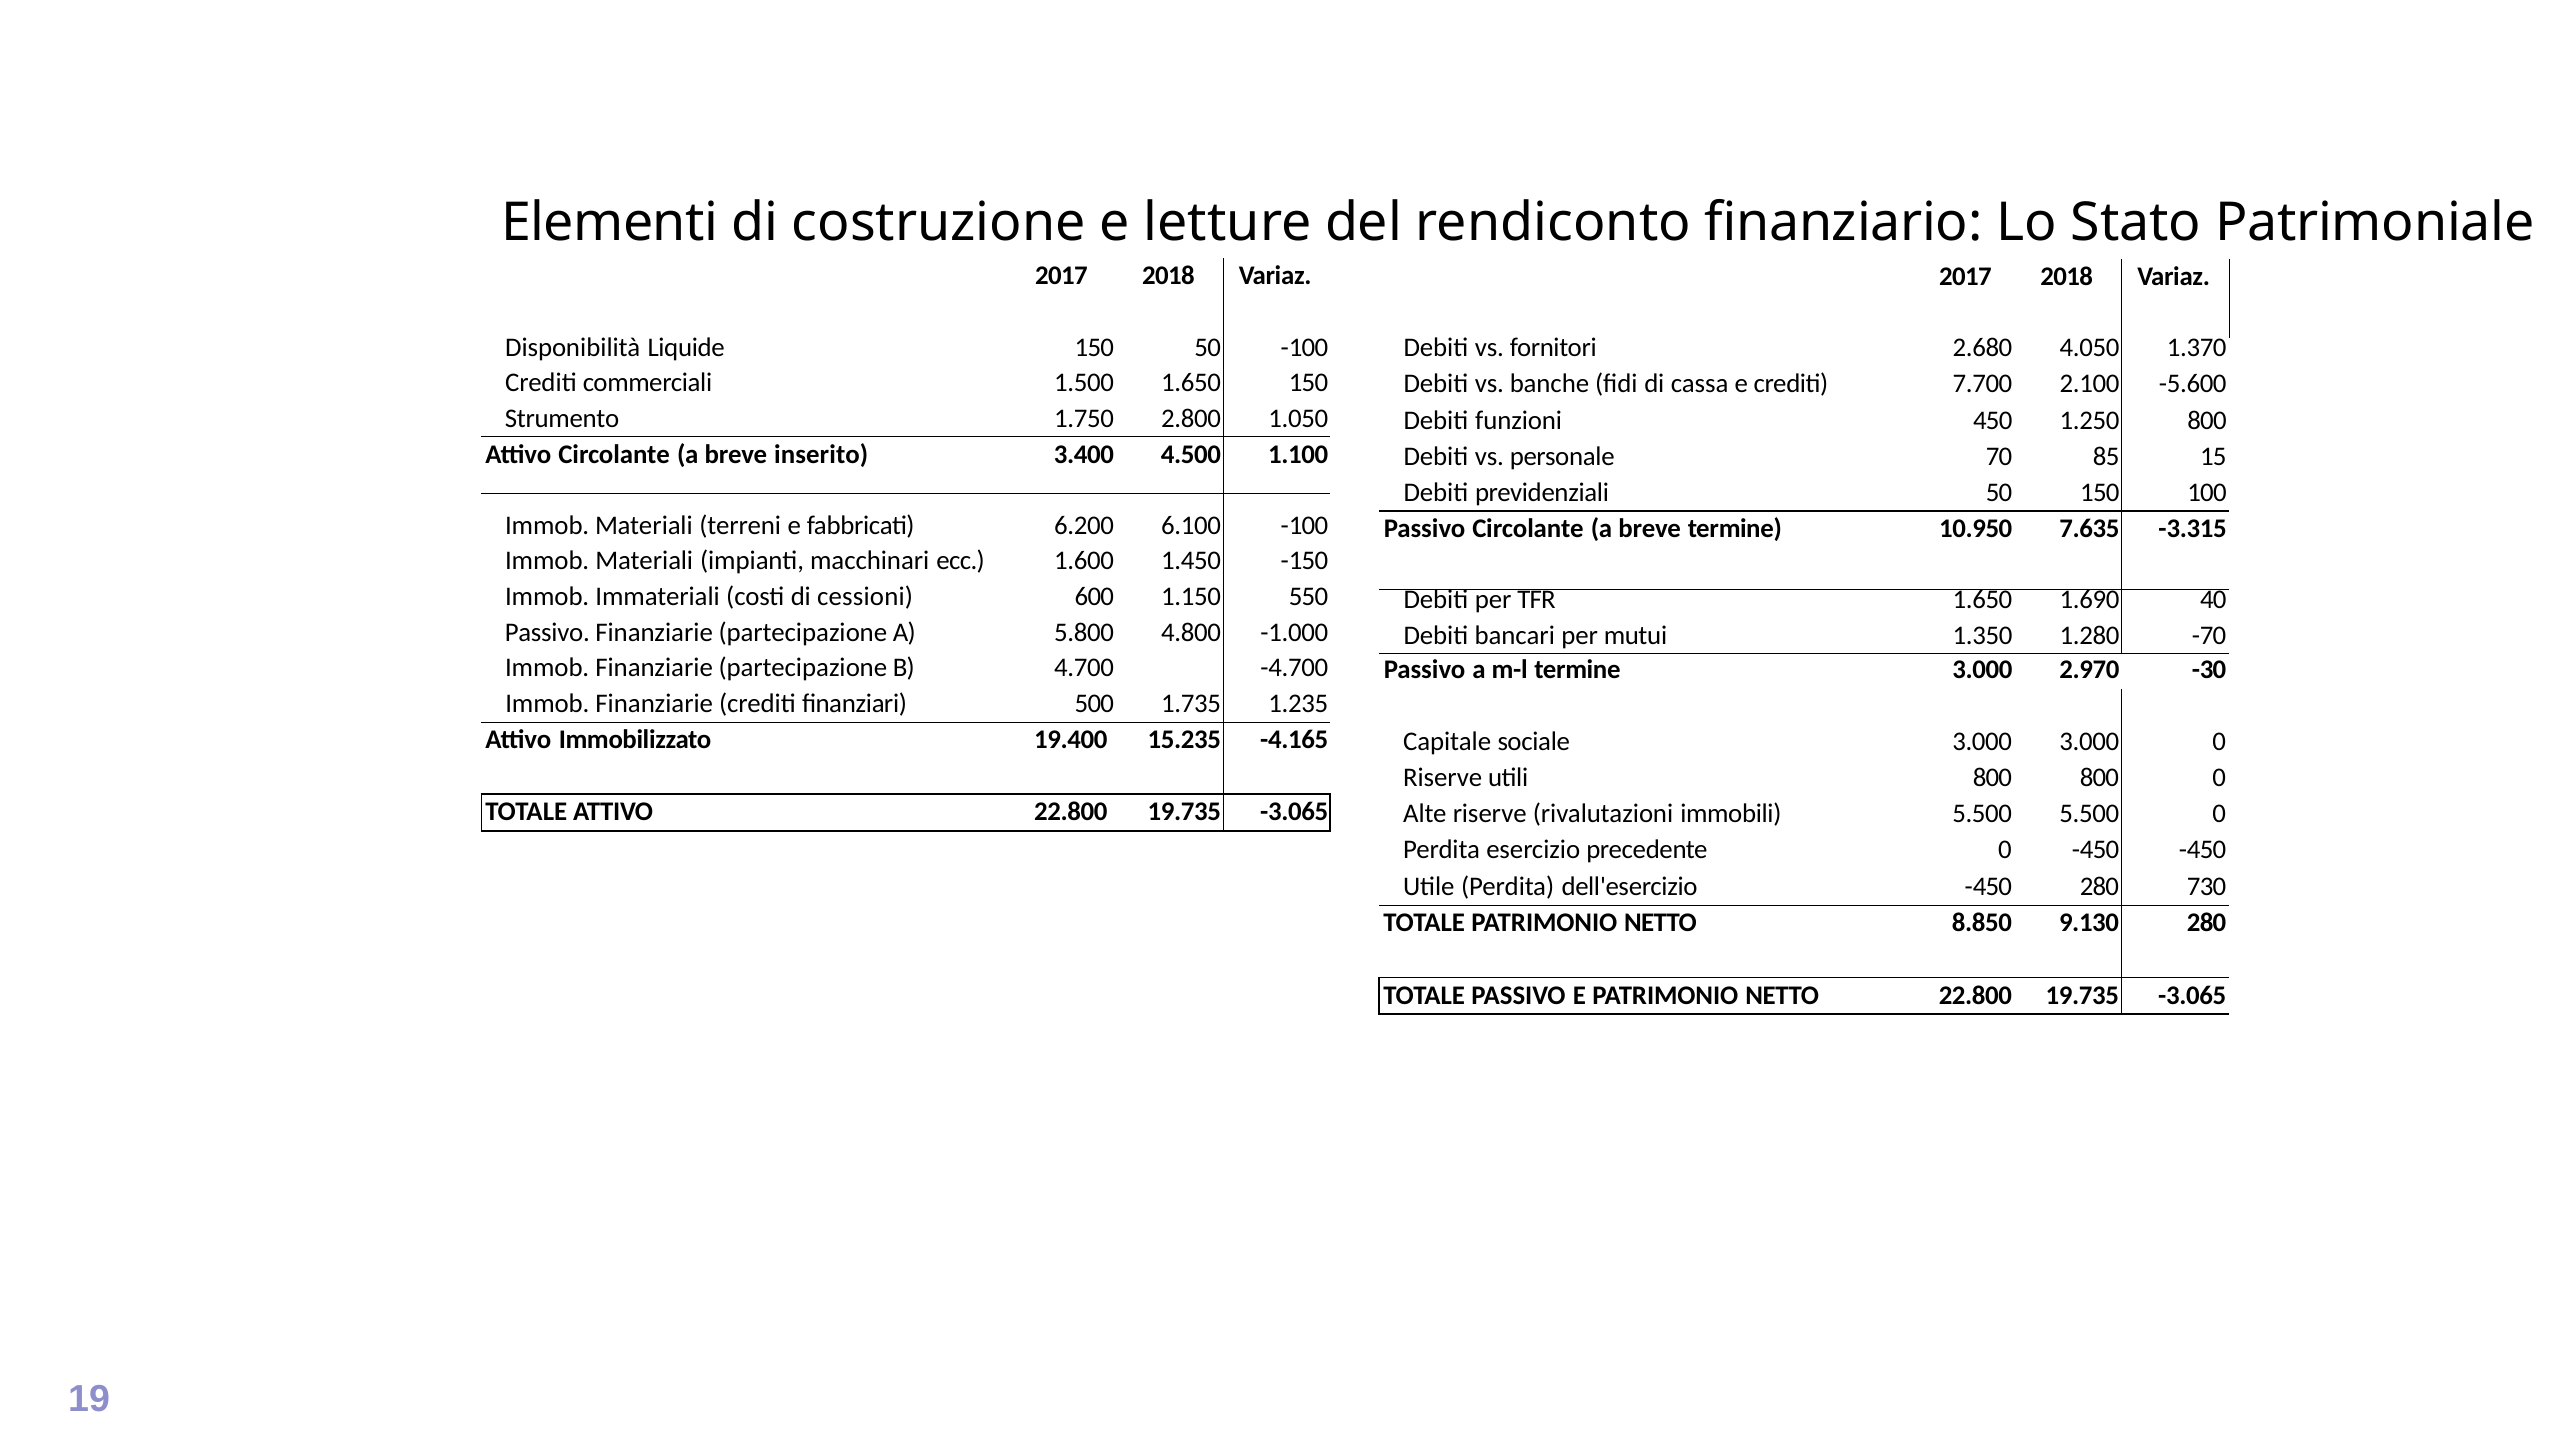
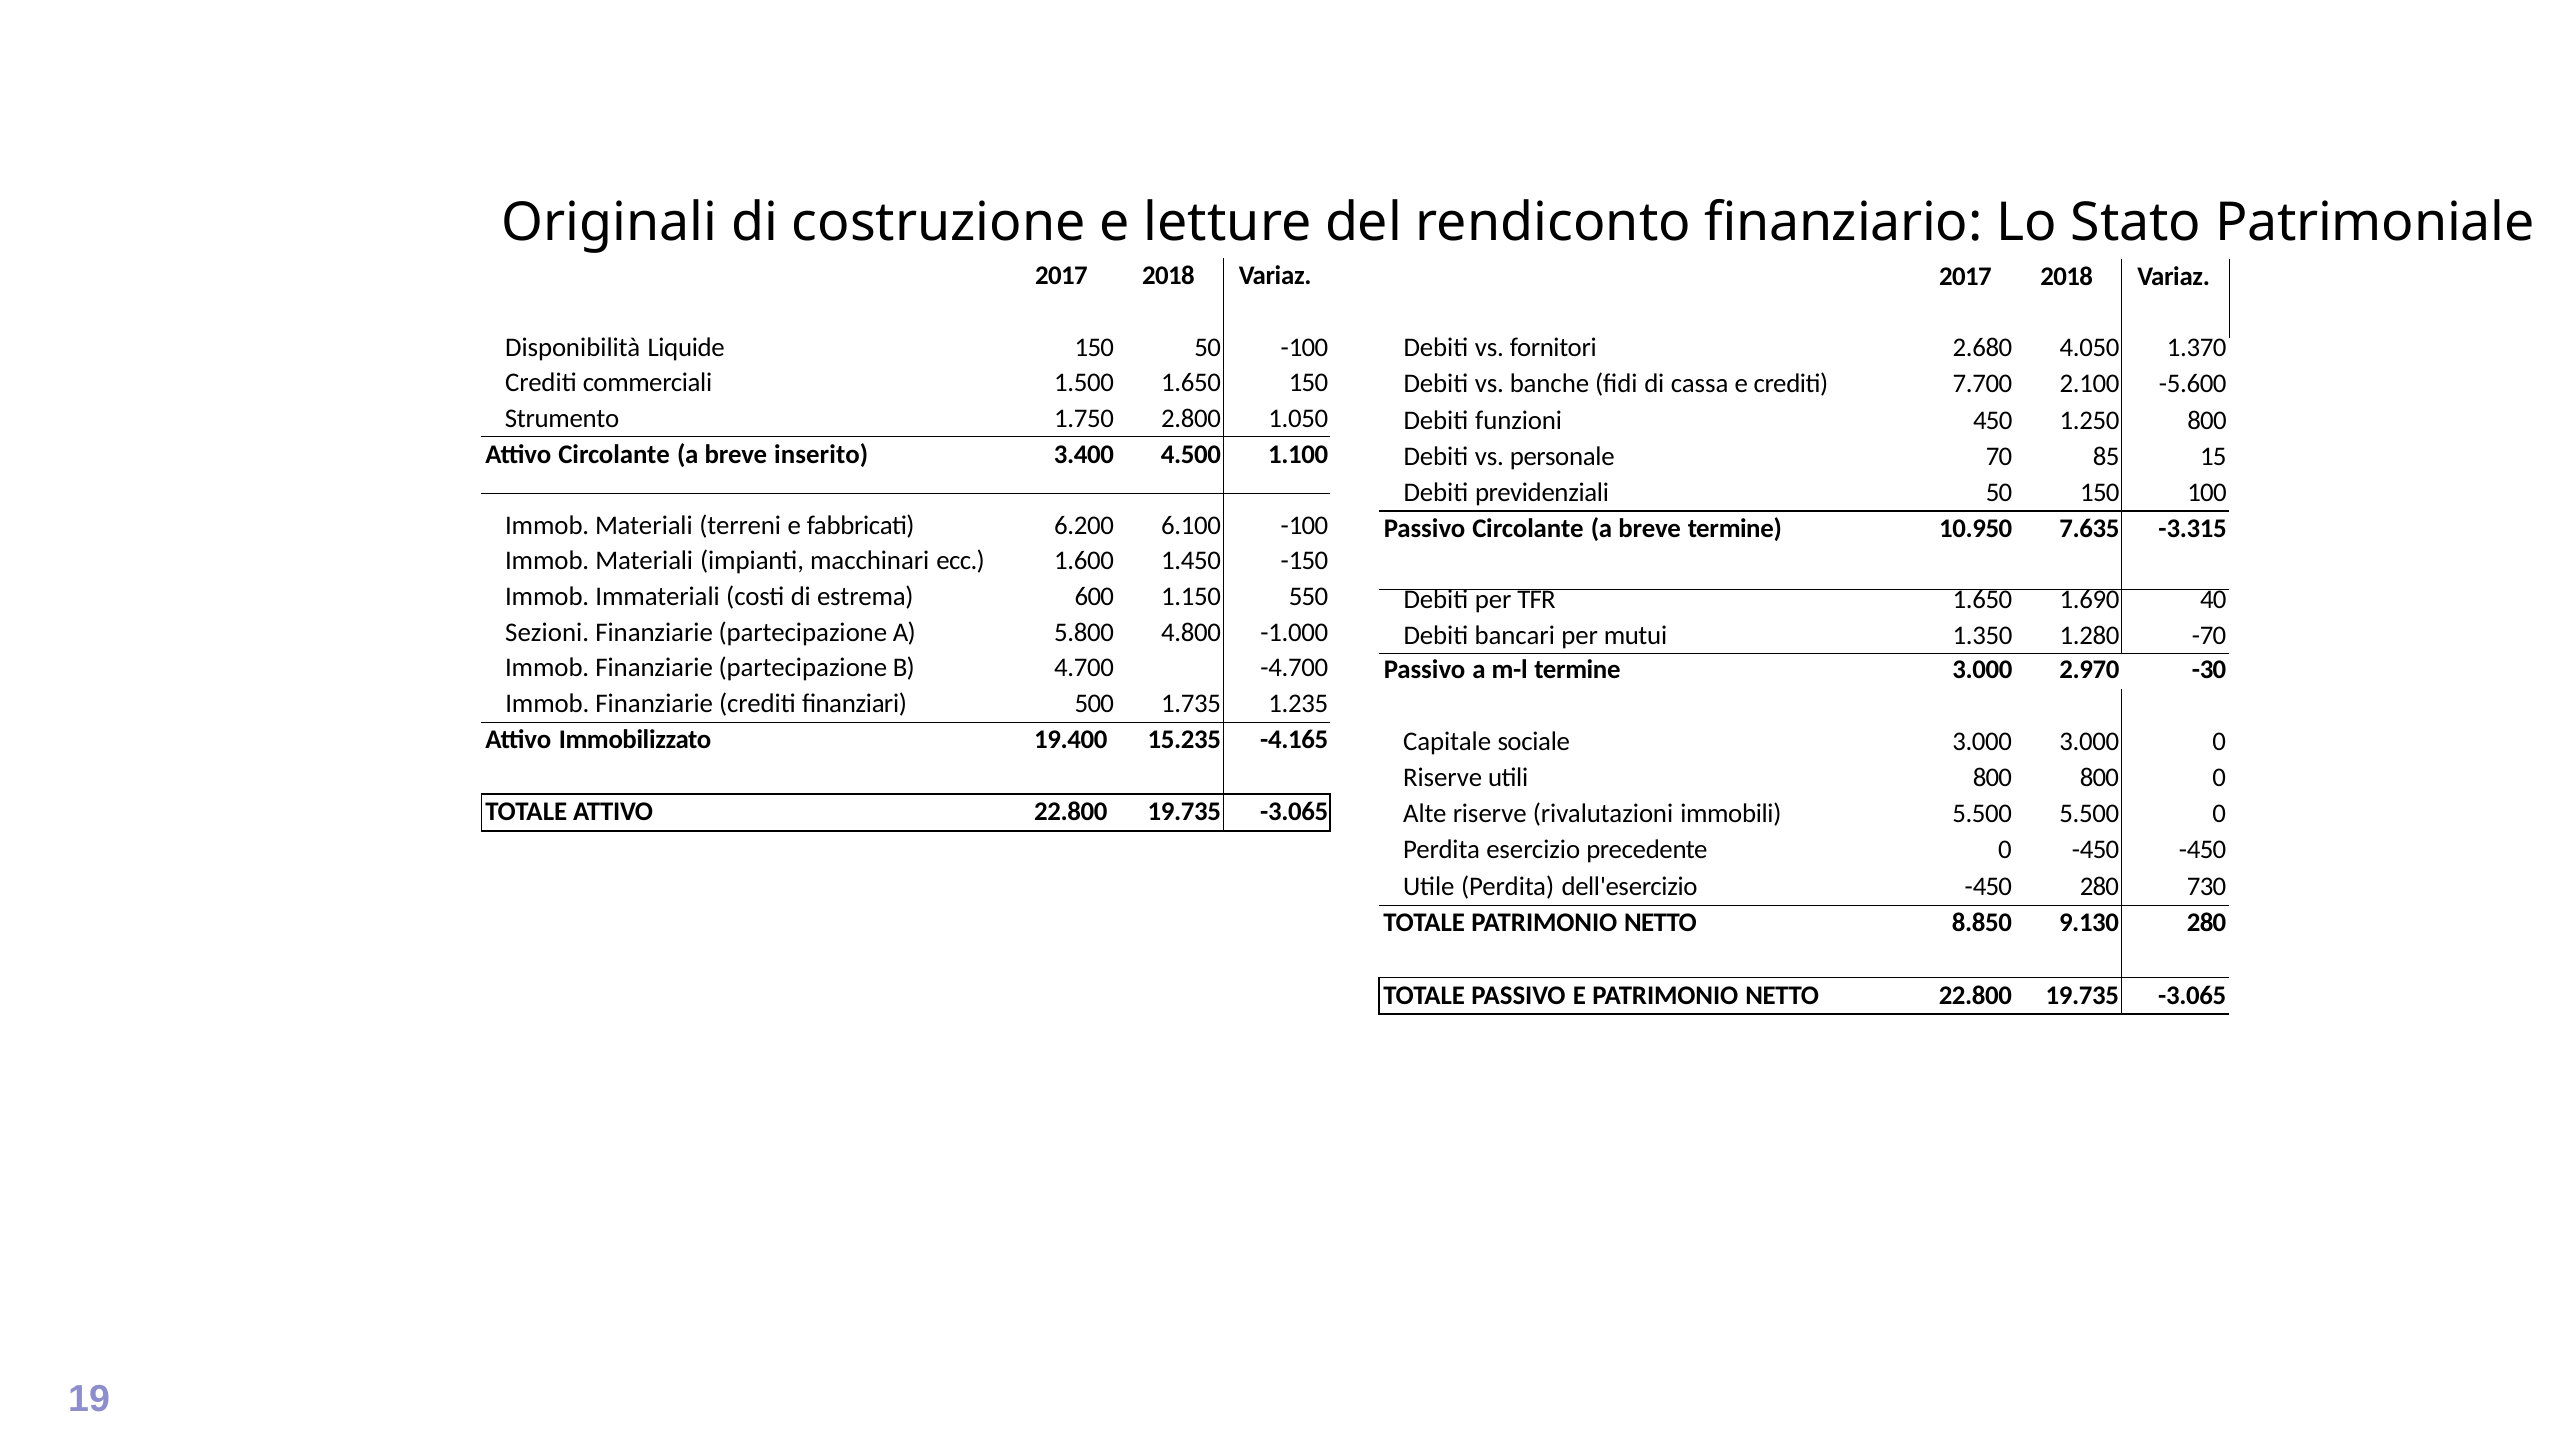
Elementi: Elementi -> Originali
cessioni: cessioni -> estrema
Passivo at (547, 632): Passivo -> Sezioni
